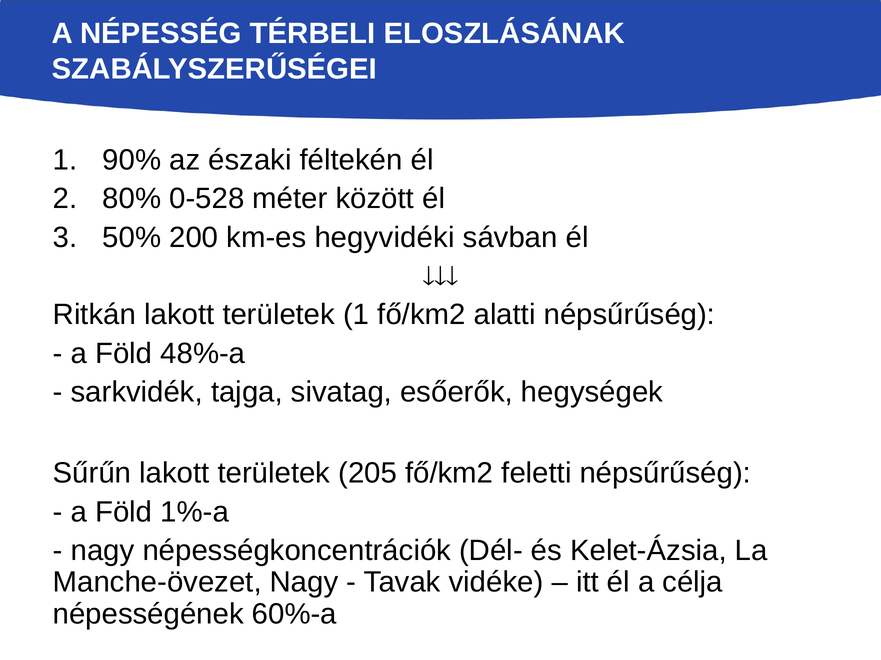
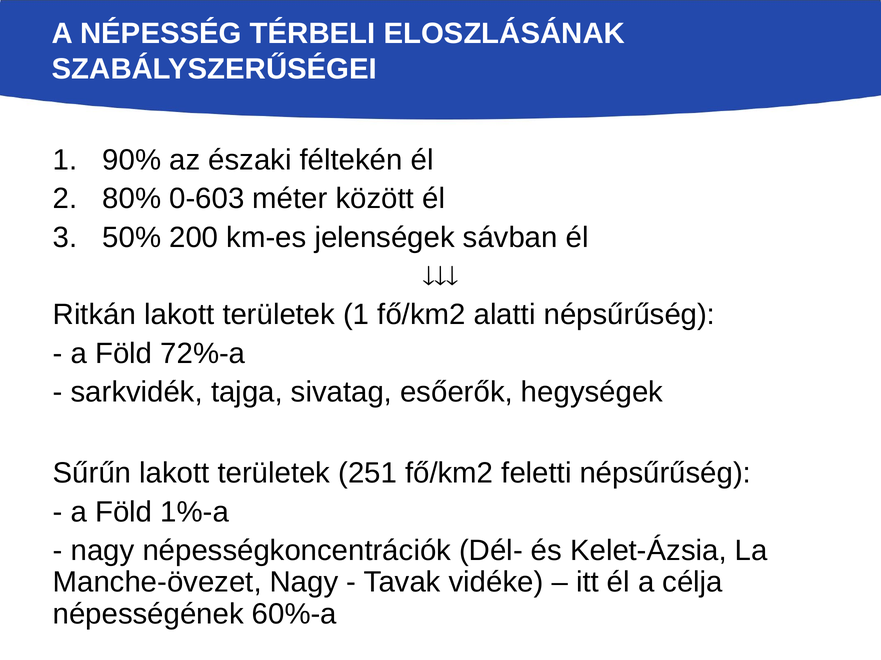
0-528: 0-528 -> 0-603
hegyvidéki: hegyvidéki -> jelenségek
48%-a: 48%-a -> 72%-a
205: 205 -> 251
